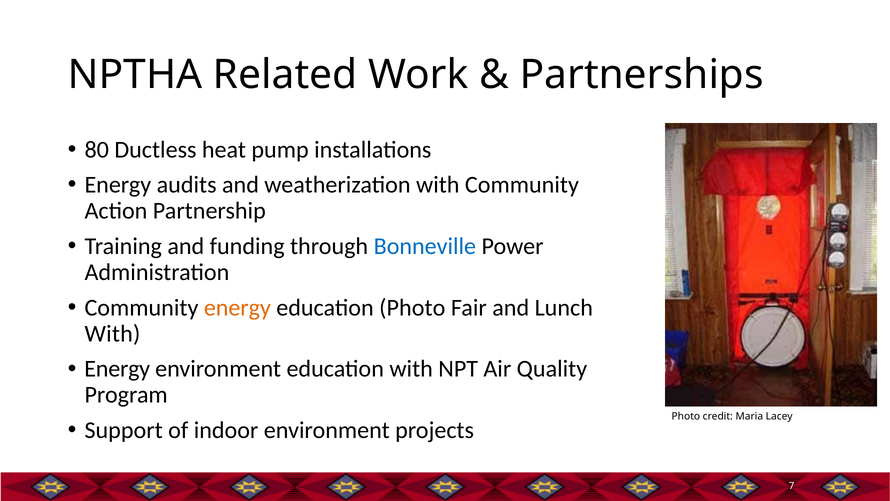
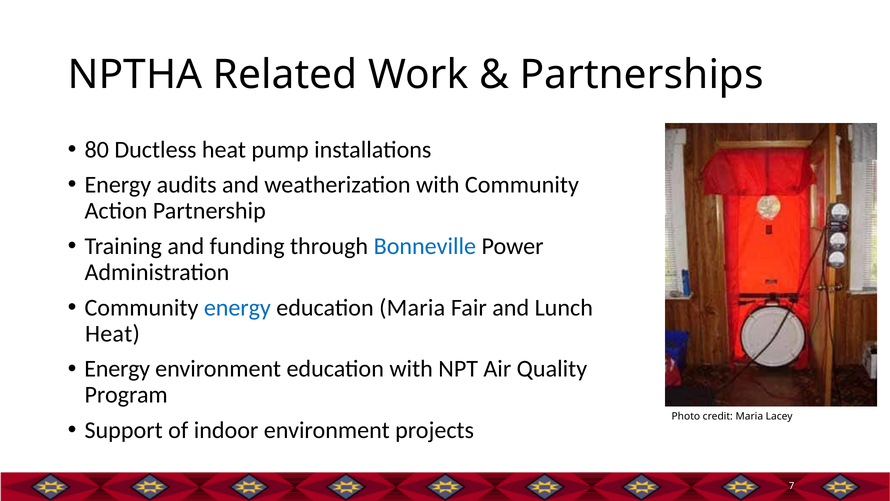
energy at (237, 307) colour: orange -> blue
education Photo: Photo -> Maria
With at (112, 333): With -> Heat
